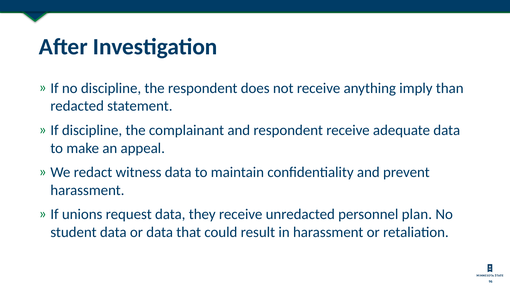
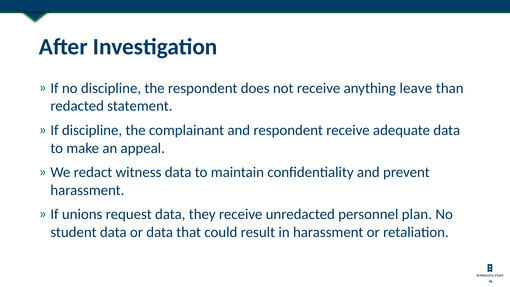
imply: imply -> leave
